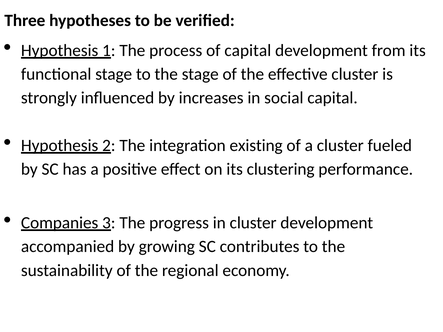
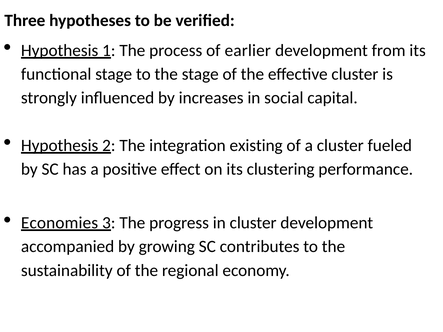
of capital: capital -> earlier
Companies: Companies -> Economies
